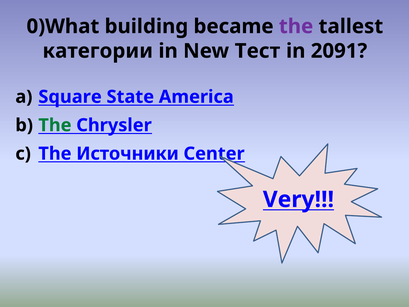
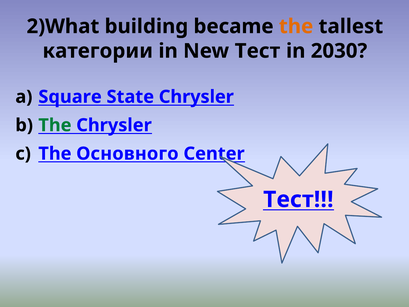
0)What: 0)What -> 2)What
the at (296, 26) colour: purple -> orange
2091: 2091 -> 2030
State America: America -> Chrysler
Источники: Источники -> Основного
Very at (298, 199): Very -> Тест
